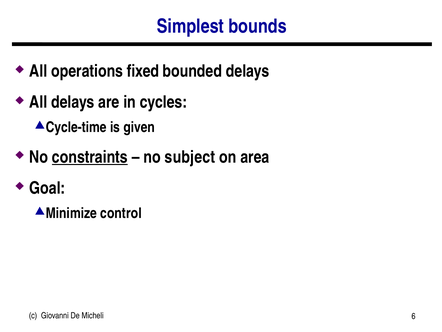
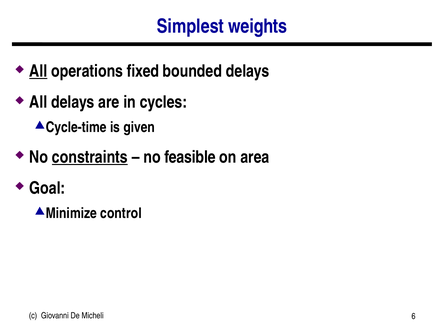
bounds: bounds -> weights
All at (38, 71) underline: none -> present
subject: subject -> feasible
